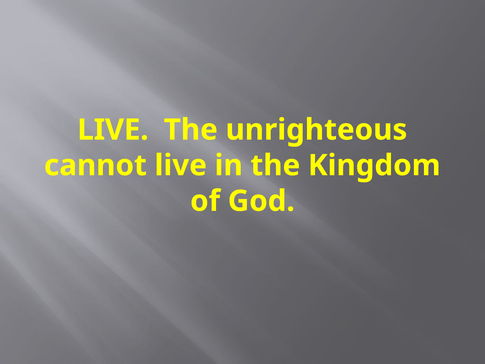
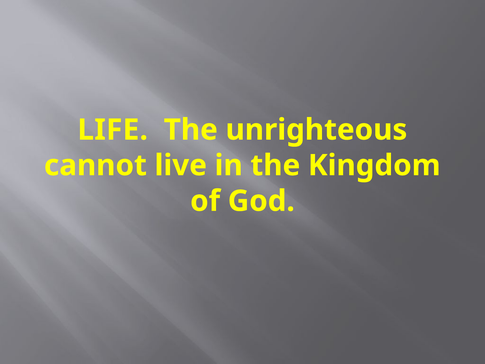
LIVE at (113, 130): LIVE -> LIFE
